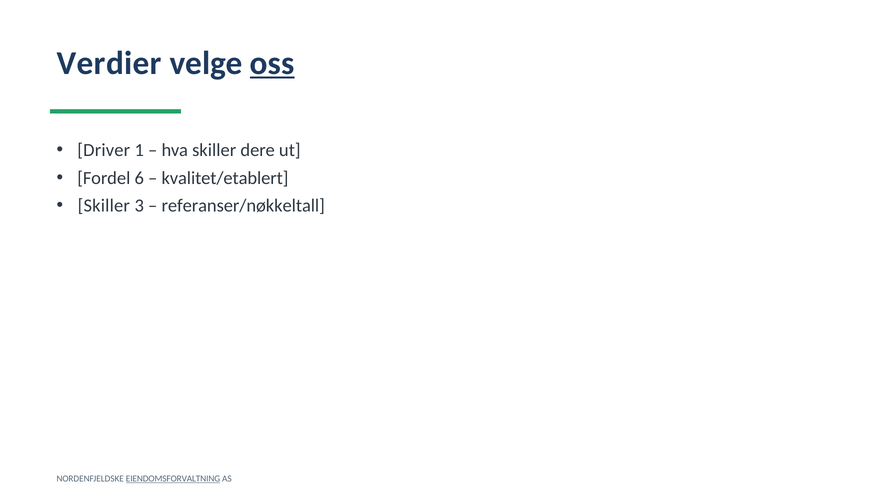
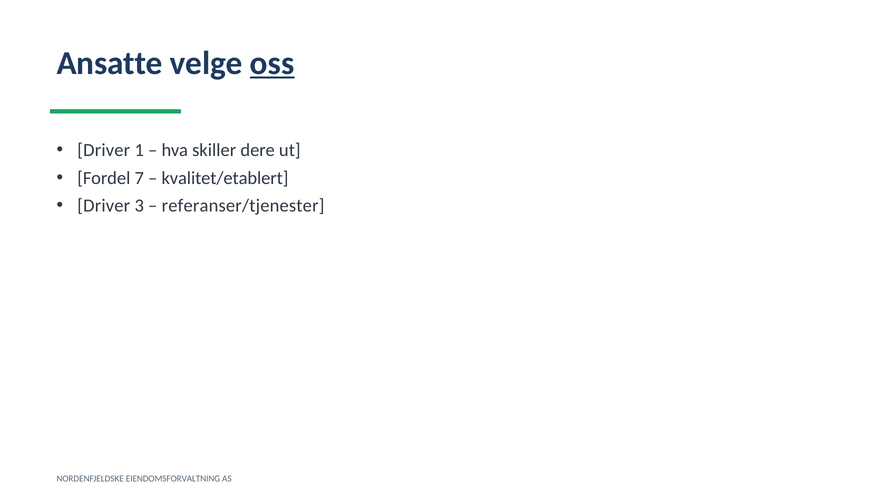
Verdier: Verdier -> Ansatte
6: 6 -> 7
Skiller at (104, 206): Skiller -> Driver
referanser/nøkkeltall: referanser/nøkkeltall -> referanser/tjenester
EIENDOMSFORVALTNING underline: present -> none
